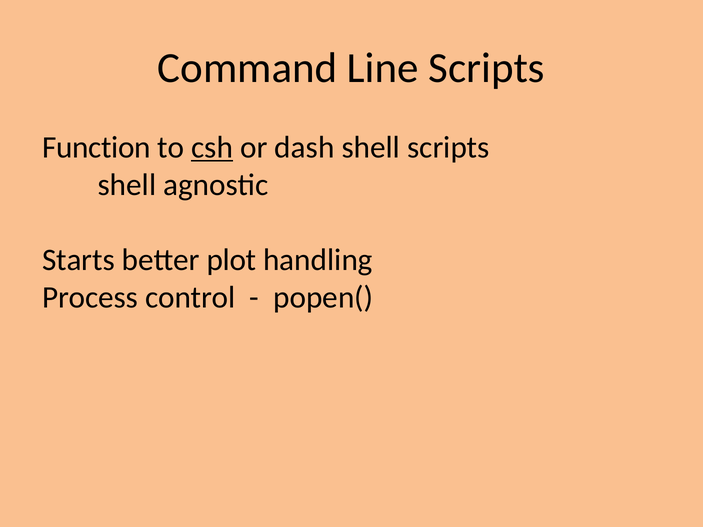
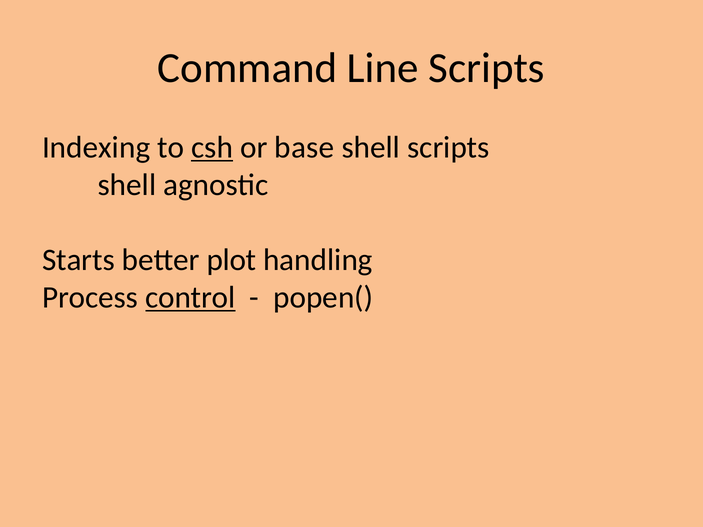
Function: Function -> Indexing
dash: dash -> base
control underline: none -> present
